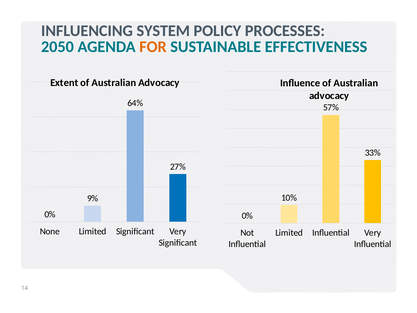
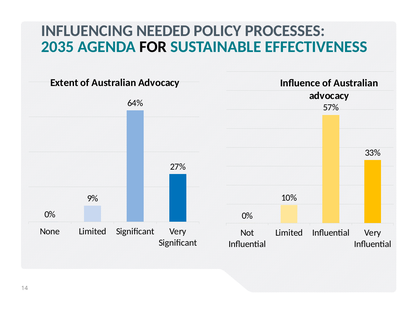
SYSTEM: SYSTEM -> NEEDED
2050: 2050 -> 2035
FOR colour: orange -> black
